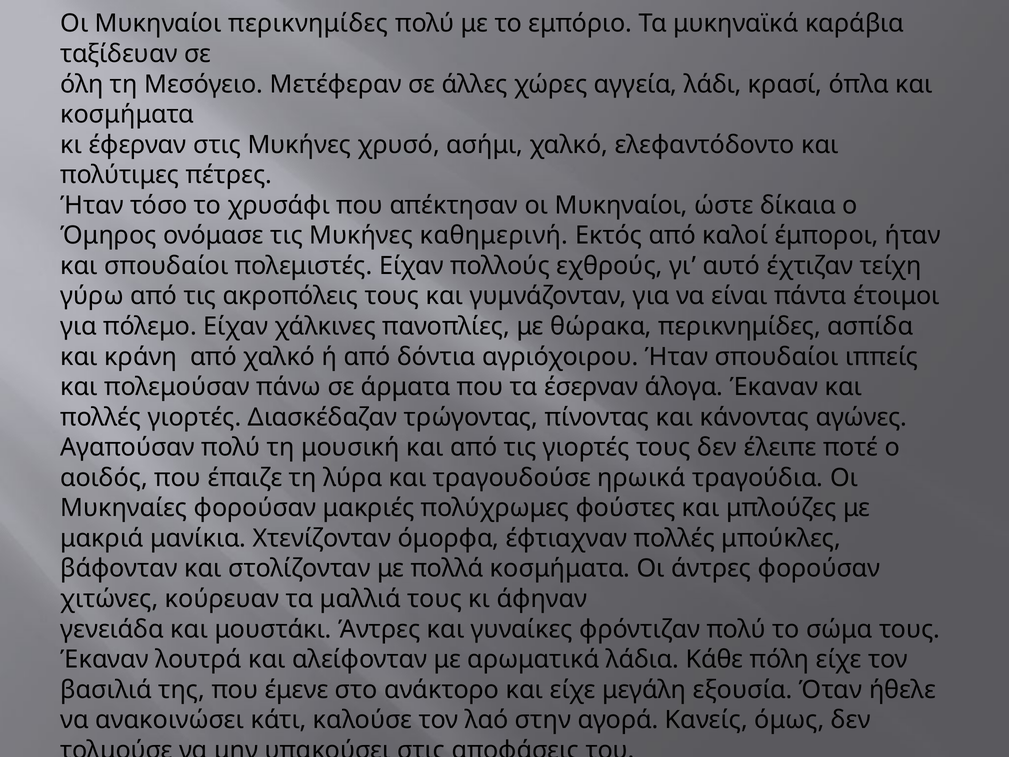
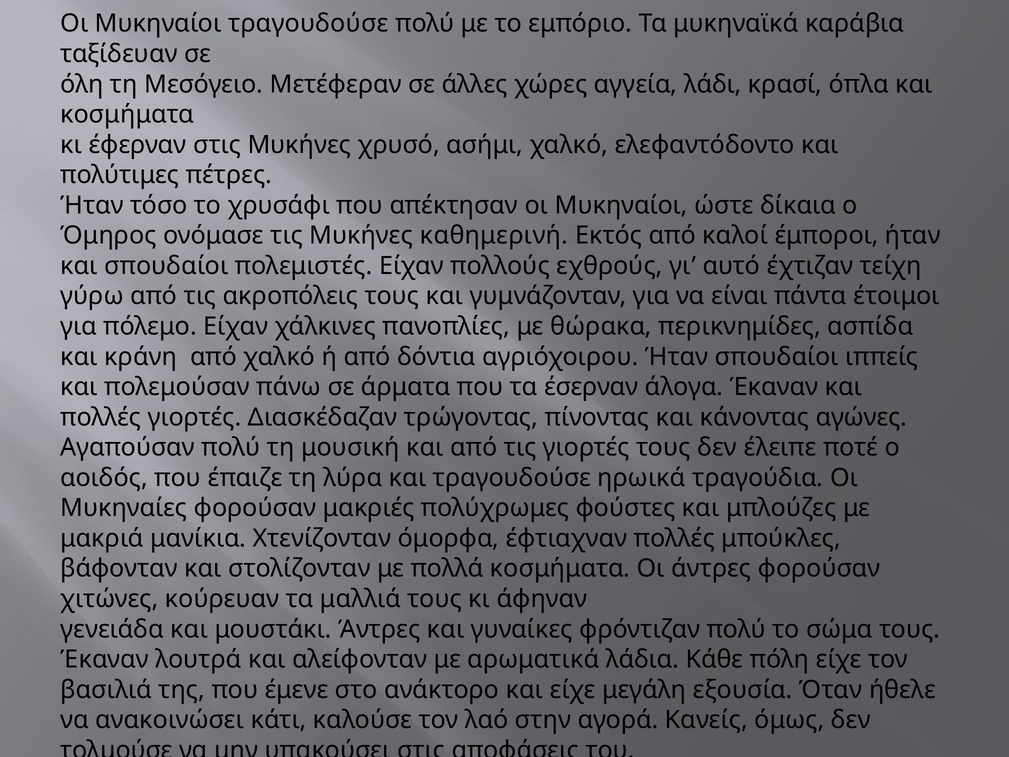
Μυκηναίοι περικνημίδες: περικνημίδες -> τραγουδούσε
